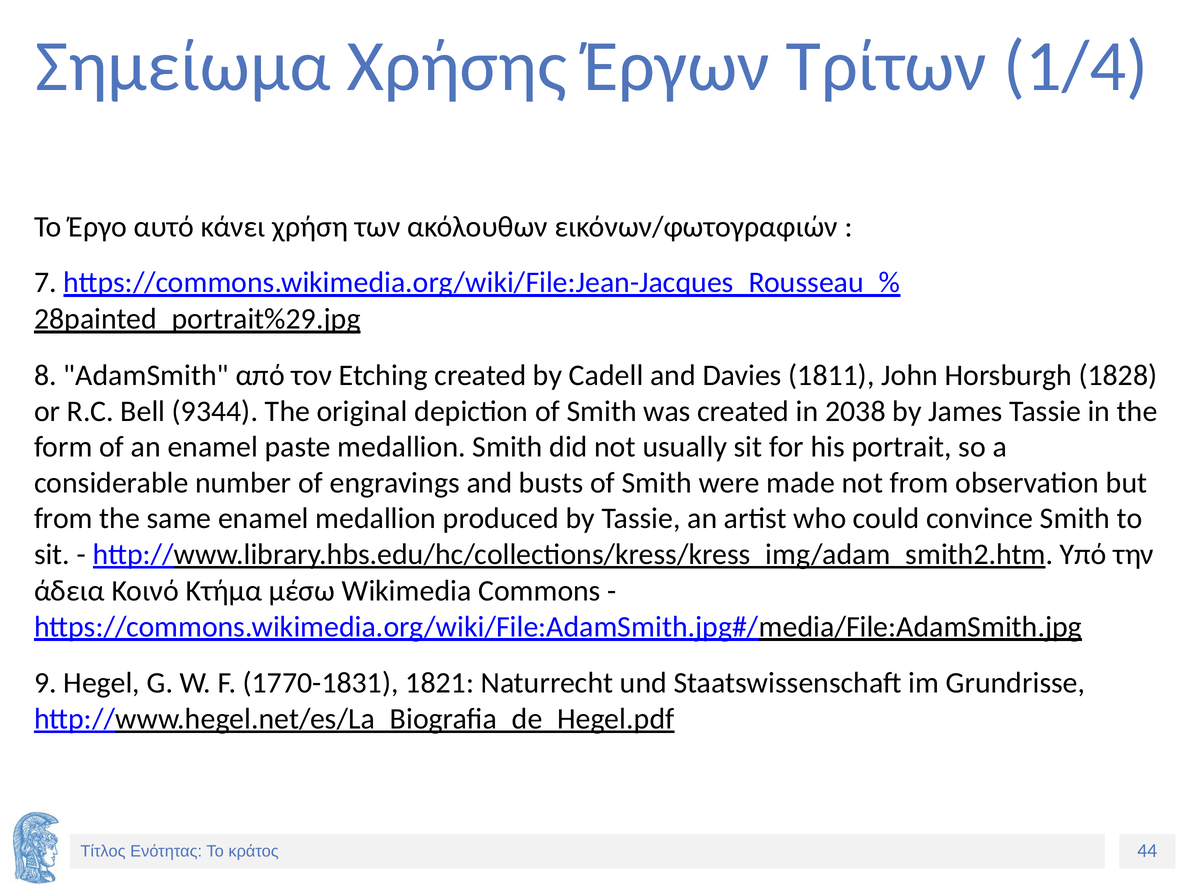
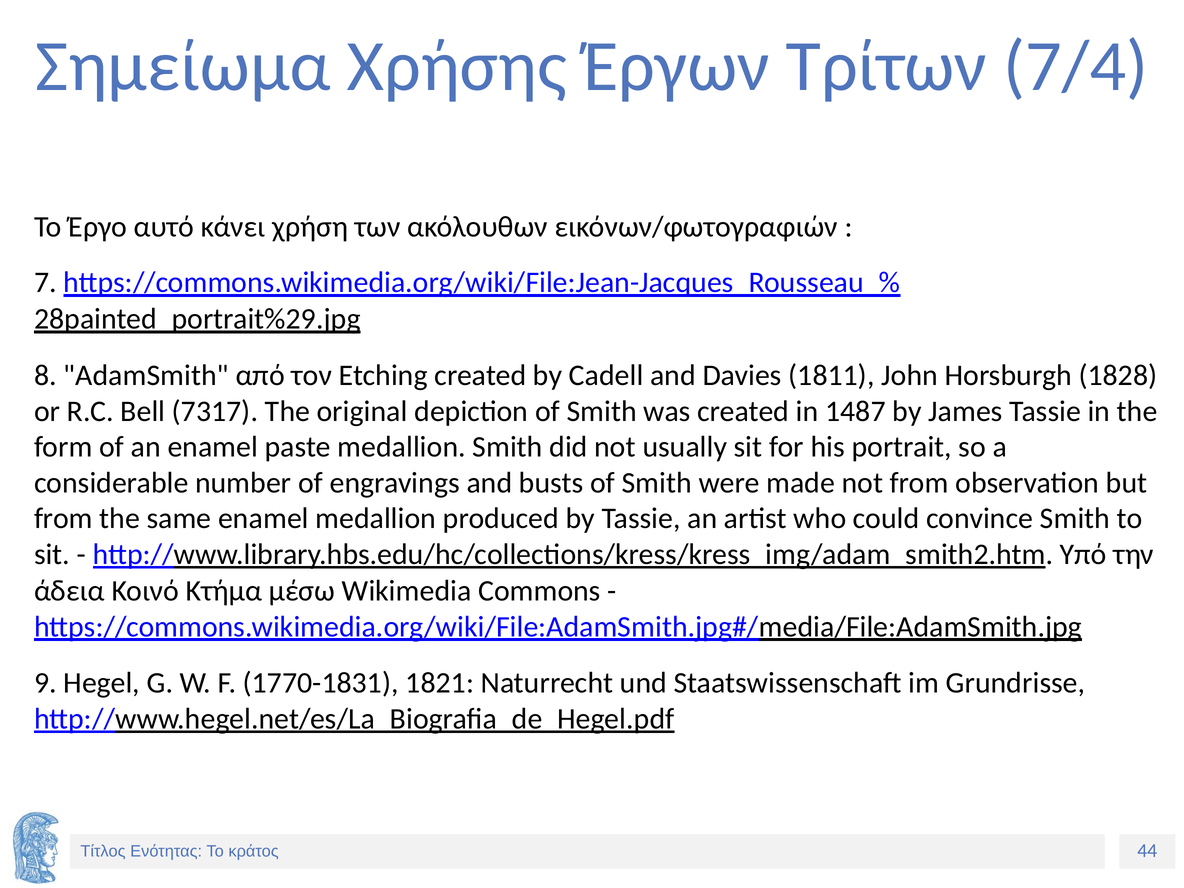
1/4: 1/4 -> 7/4
9344: 9344 -> 7317
2038: 2038 -> 1487
